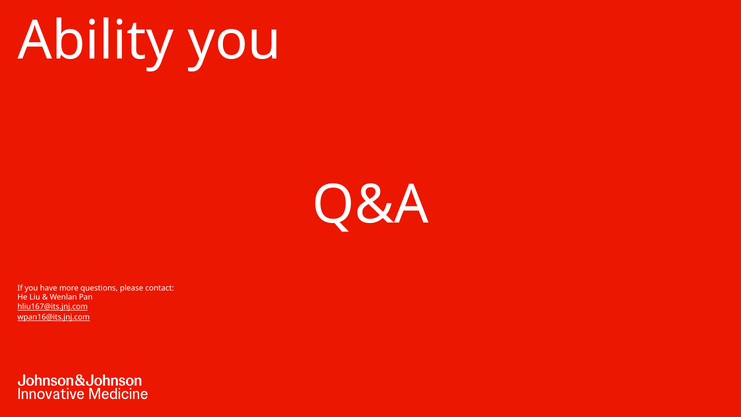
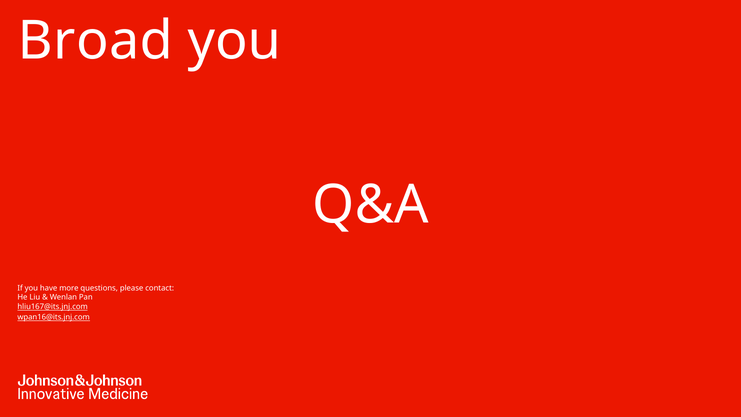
Ability: Ability -> Broad
